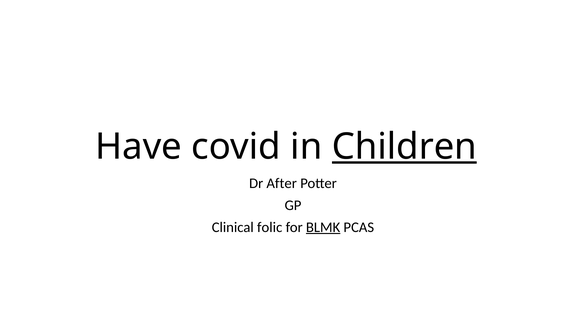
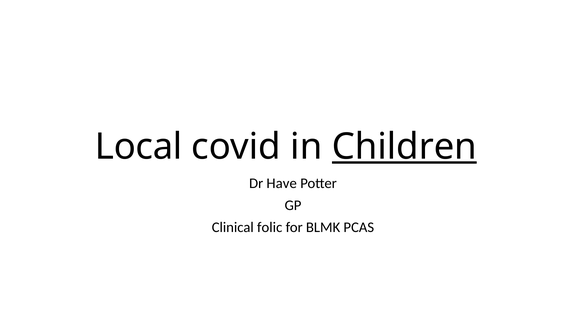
Have: Have -> Local
After: After -> Have
BLMK underline: present -> none
